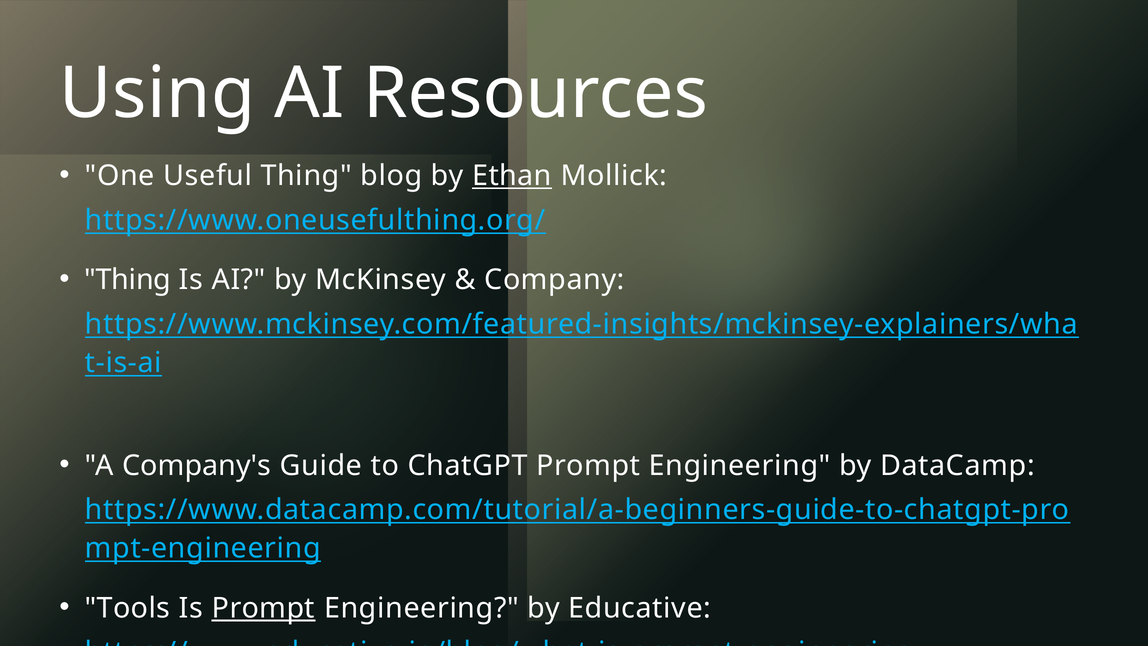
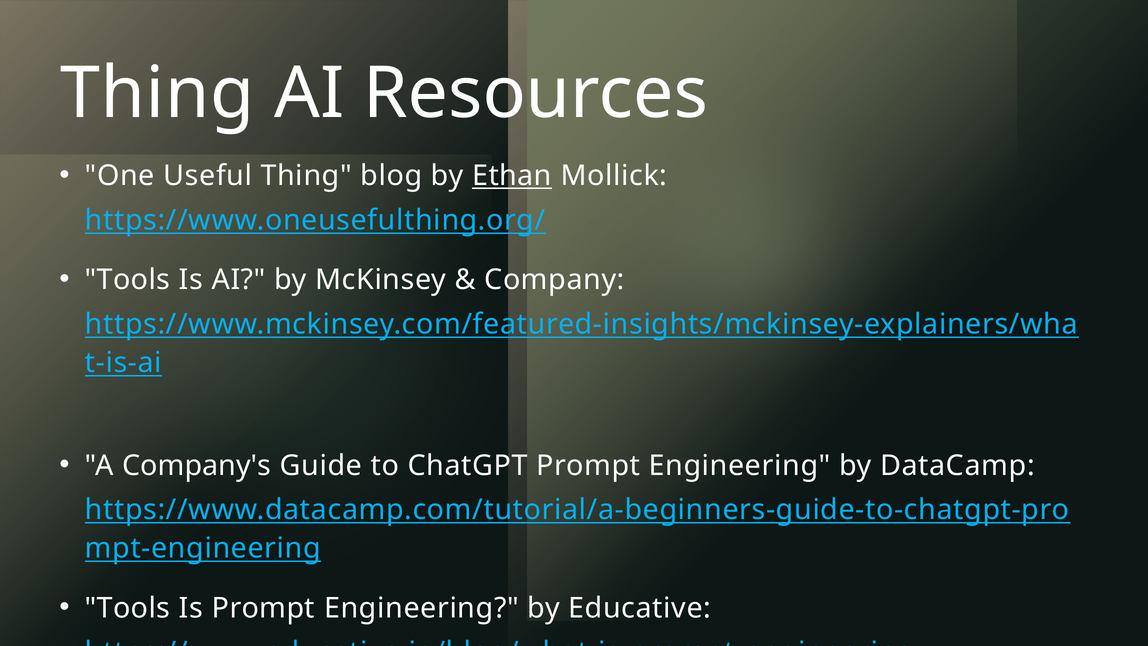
Using at (157, 93): Using -> Thing
Thing at (128, 280): Thing -> Tools
Prompt at (263, 608) underline: present -> none
